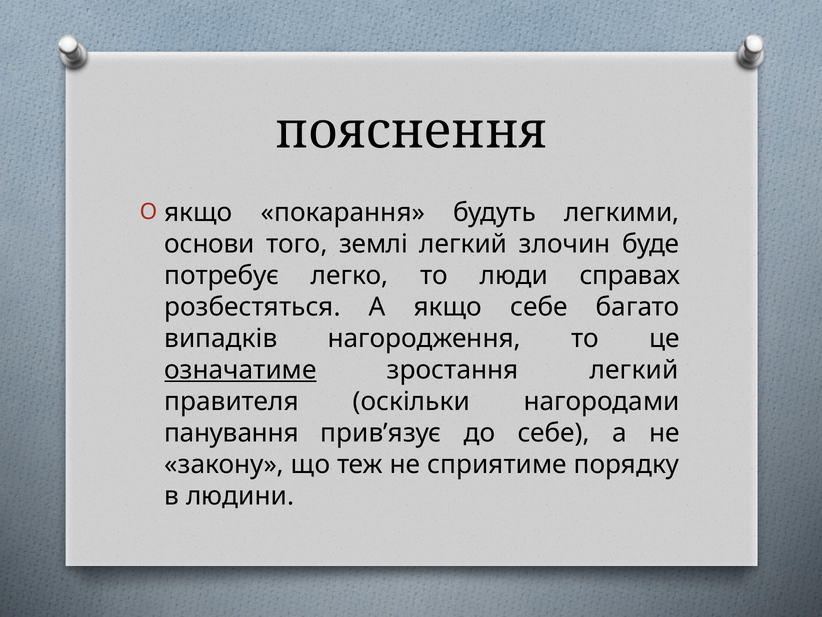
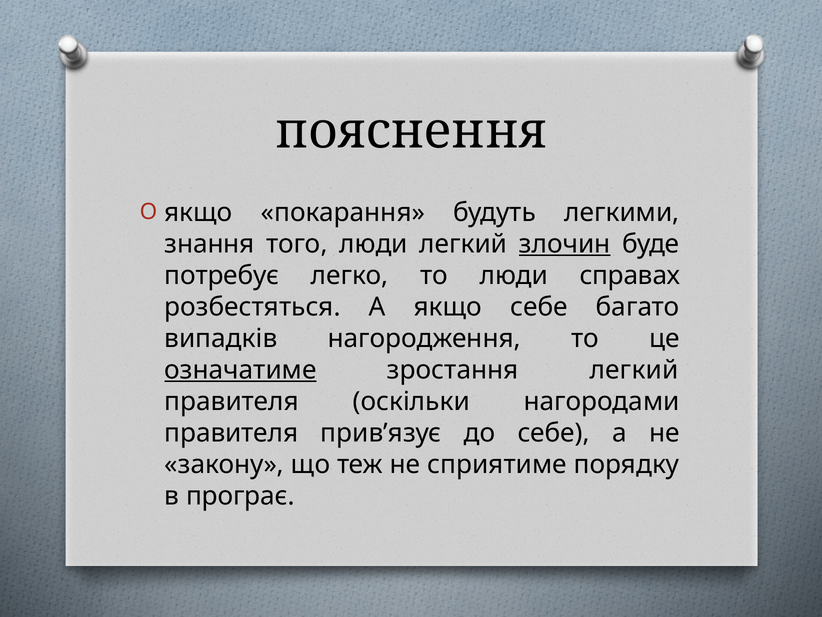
основи: основи -> знання
того землі: землі -> люди
злочин underline: none -> present
панування at (231, 433): панування -> правителя
людини: людини -> програє
